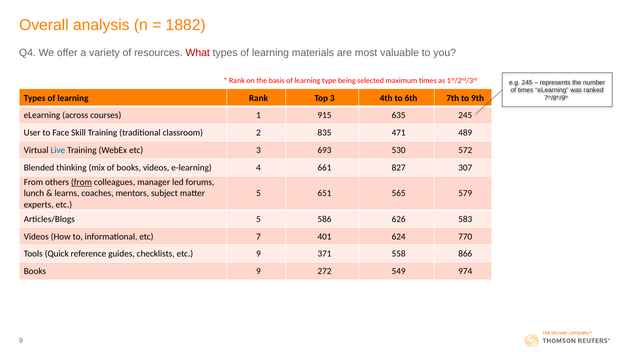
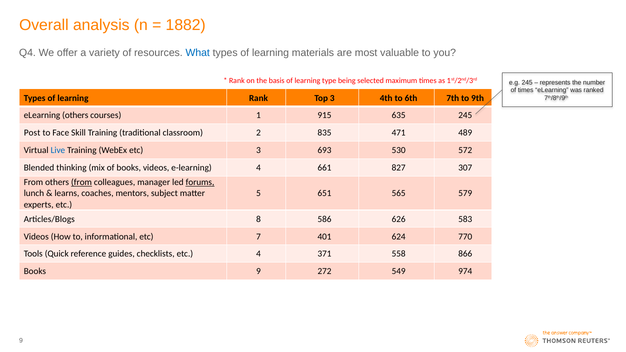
What colour: red -> blue
eLearning across: across -> others
User: User -> Post
forums underline: none -> present
Articles/Blogs 5: 5 -> 8
etc 9: 9 -> 4
